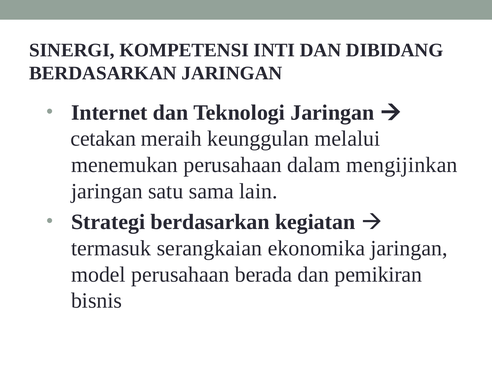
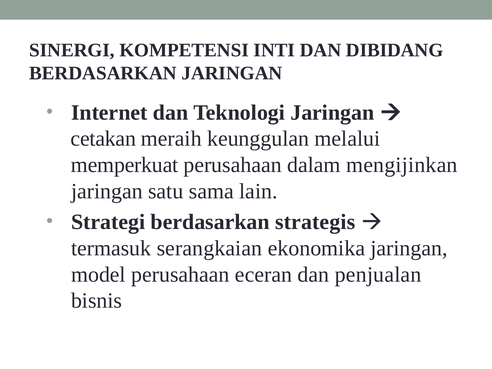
menemukan: menemukan -> memperkuat
kegiatan: kegiatan -> strategis
berada: berada -> eceran
pemikiran: pemikiran -> penjualan
